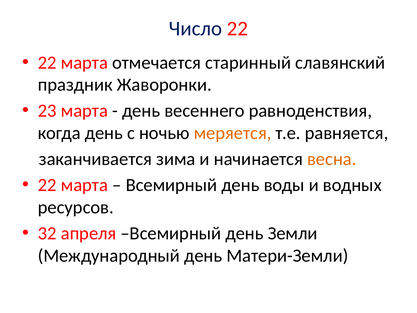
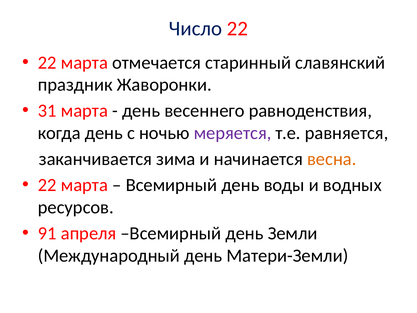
23: 23 -> 31
меряется colour: orange -> purple
32: 32 -> 91
